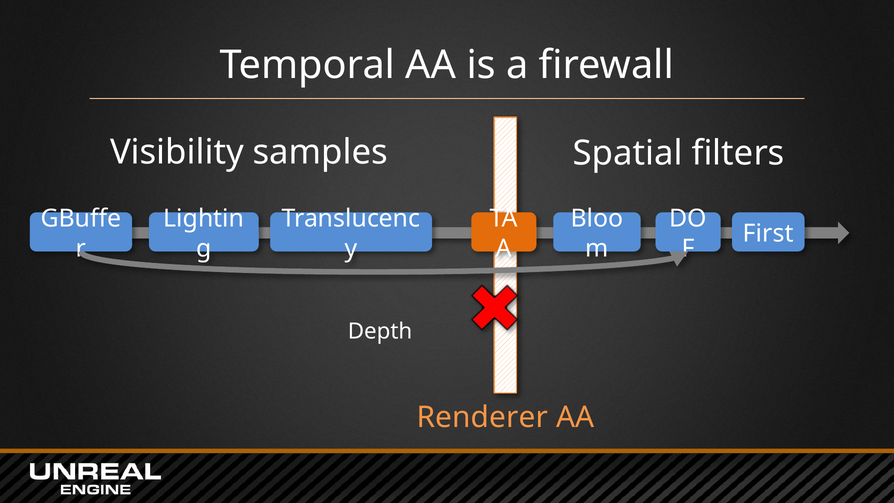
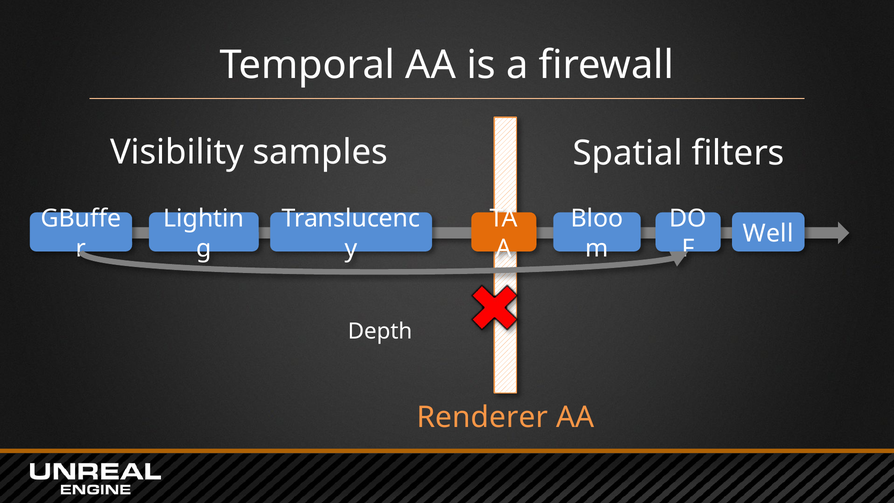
First: First -> Well
